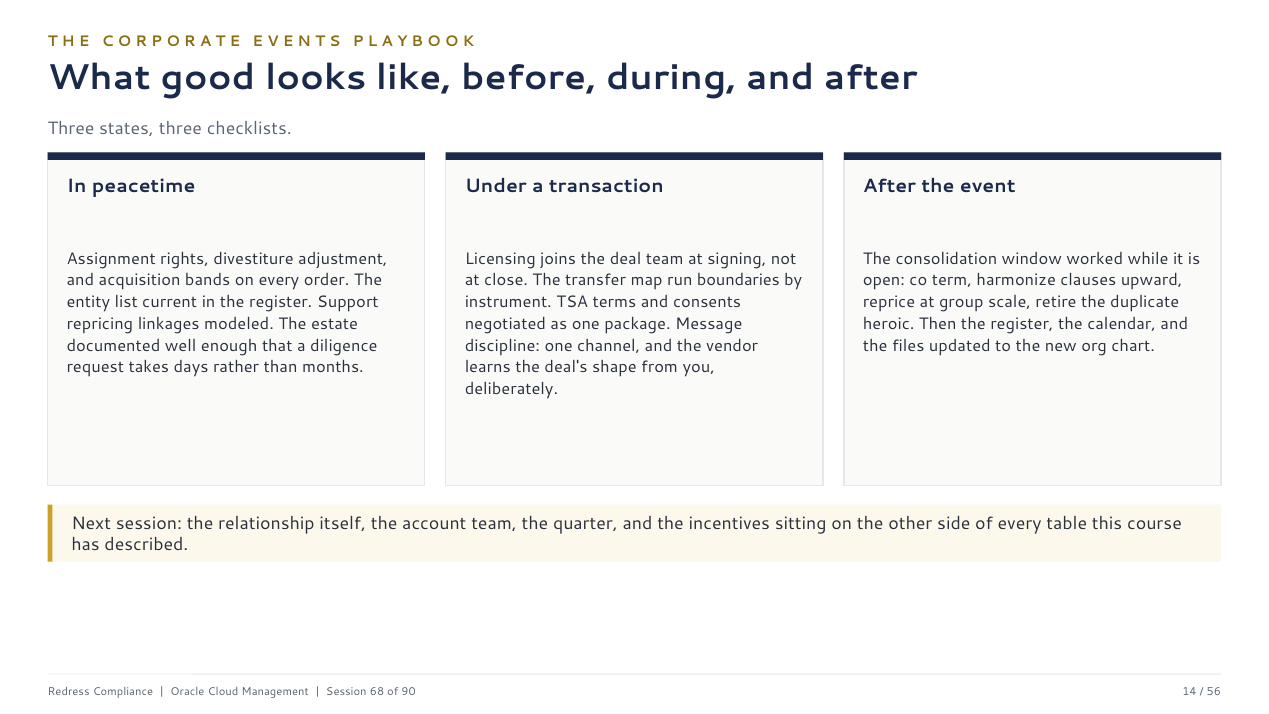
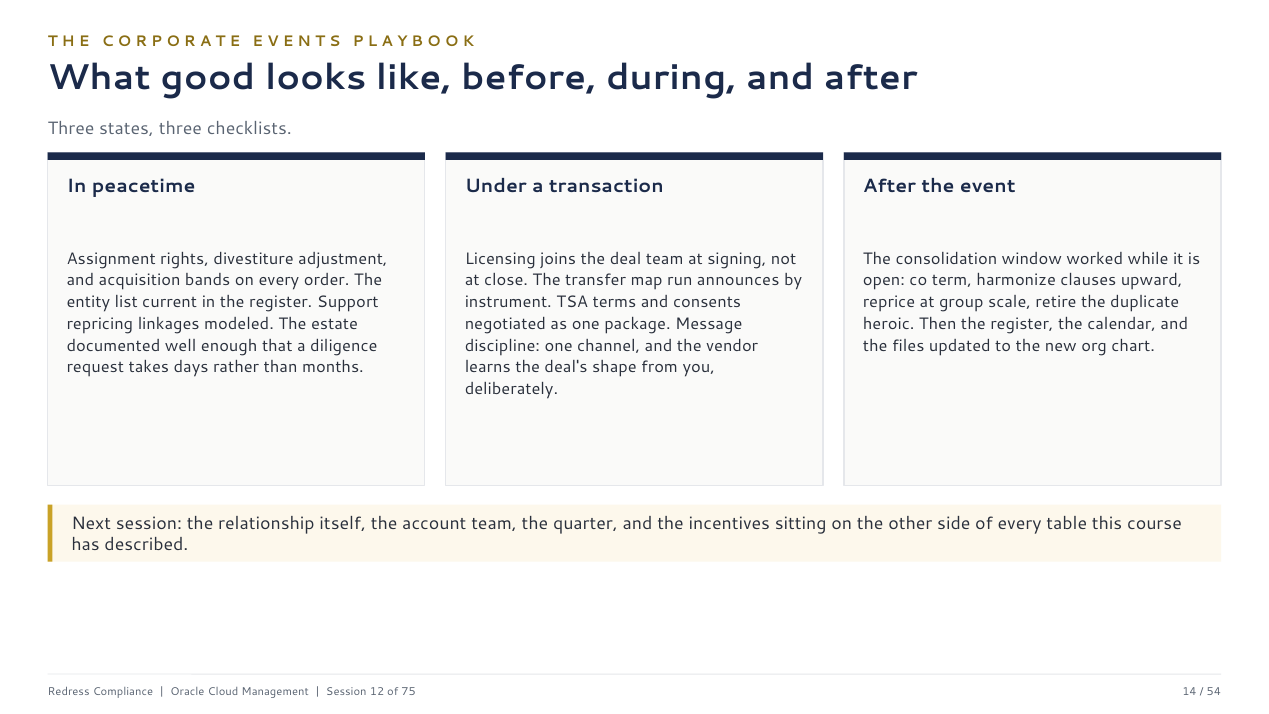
boundaries: boundaries -> announces
68: 68 -> 12
90: 90 -> 75
56: 56 -> 54
